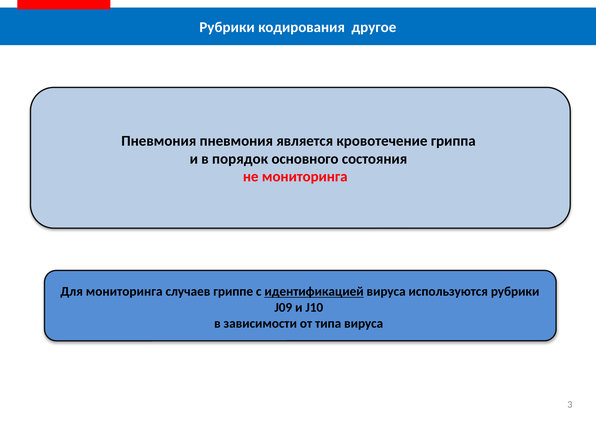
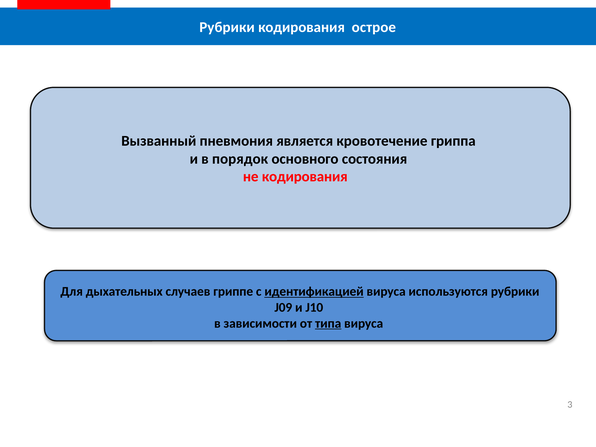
другое: другое -> острое
Пневмония at (159, 141): Пневмония -> Вызванный
не мониторинга: мониторинга -> кодирования
Для мониторинга: мониторинга -> дыхательных
типа underline: none -> present
